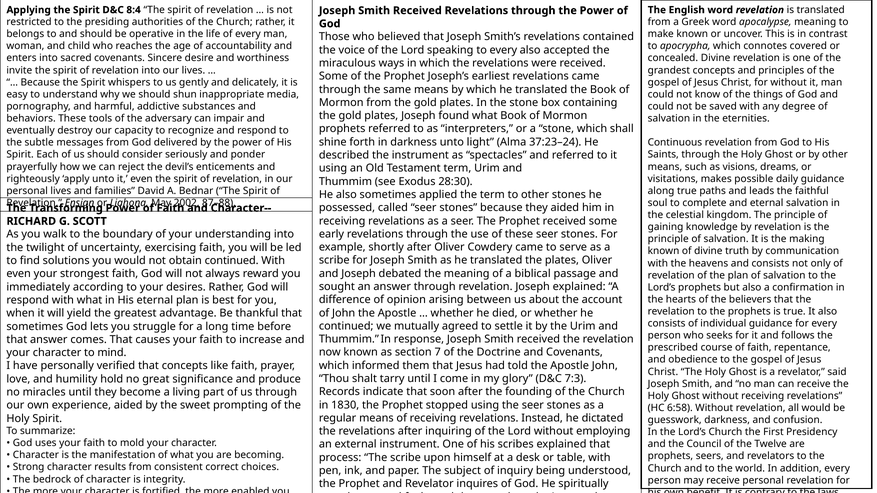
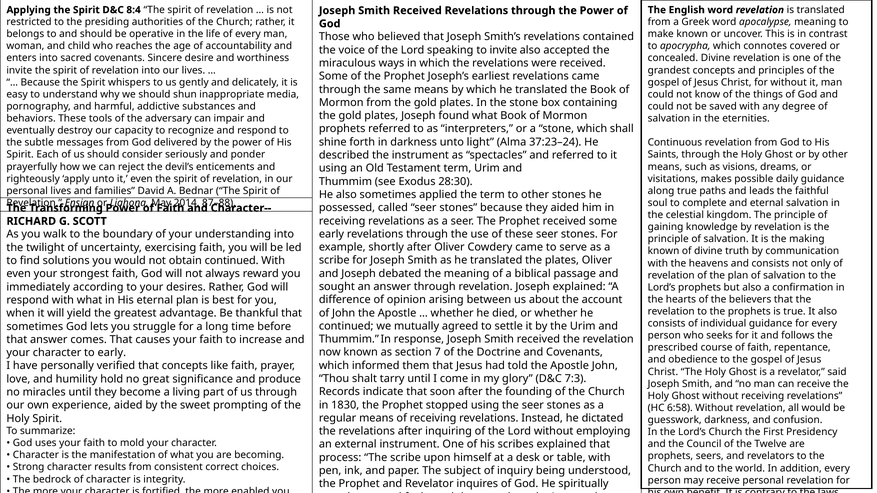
to every: every -> invite
2002: 2002 -> 2014
to mind: mind -> early
